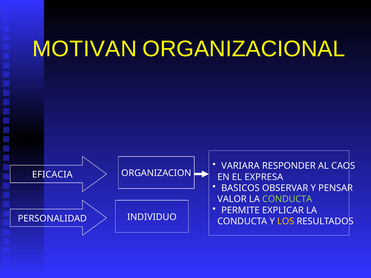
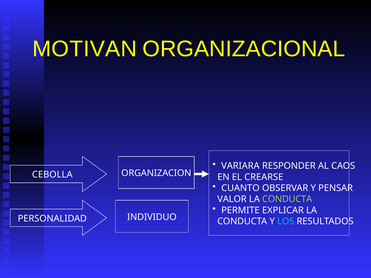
EFICACIA: EFICACIA -> CEBOLLA
EXPRESA: EXPRESA -> CREARSE
BASICOS: BASICOS -> CUANTO
LOS colour: yellow -> light blue
